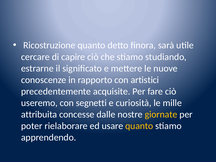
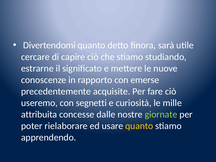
Ricostruzione: Ricostruzione -> Divertendomi
artistici: artistici -> emerse
giornate colour: yellow -> light green
